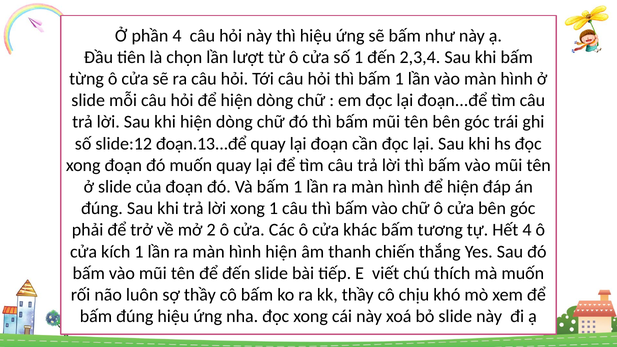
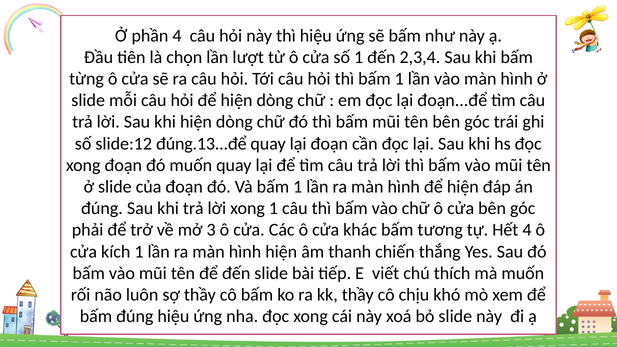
đoạn.13...để: đoạn.13...để -> đúng.13...để
2: 2 -> 3
